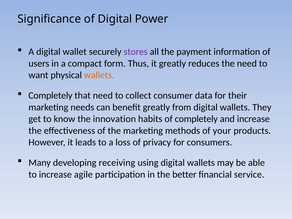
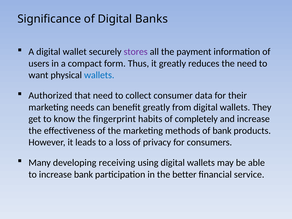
Power: Power -> Banks
wallets at (99, 75) colour: orange -> blue
Completely at (50, 96): Completely -> Authorized
innovation: innovation -> fingerprint
of your: your -> bank
increase agile: agile -> bank
